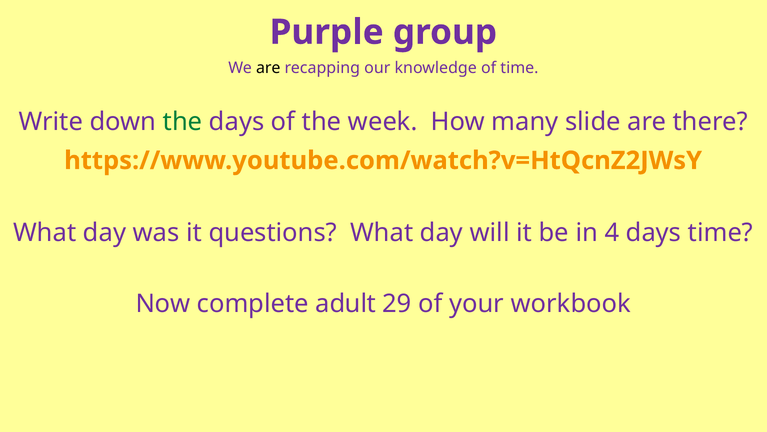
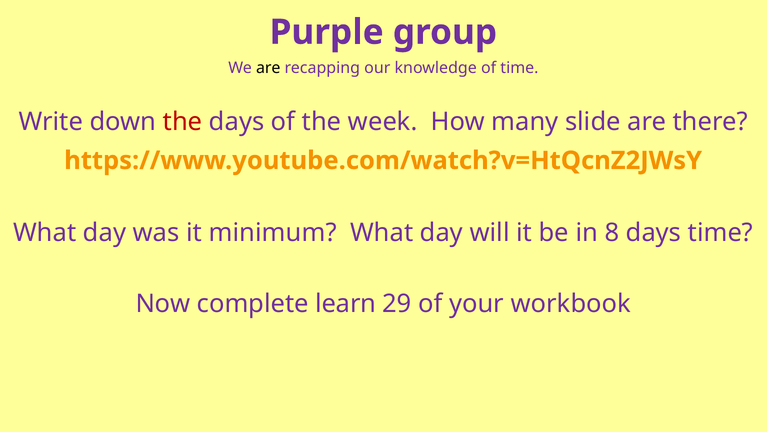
the at (183, 122) colour: green -> red
questions: questions -> minimum
4: 4 -> 8
adult: adult -> learn
